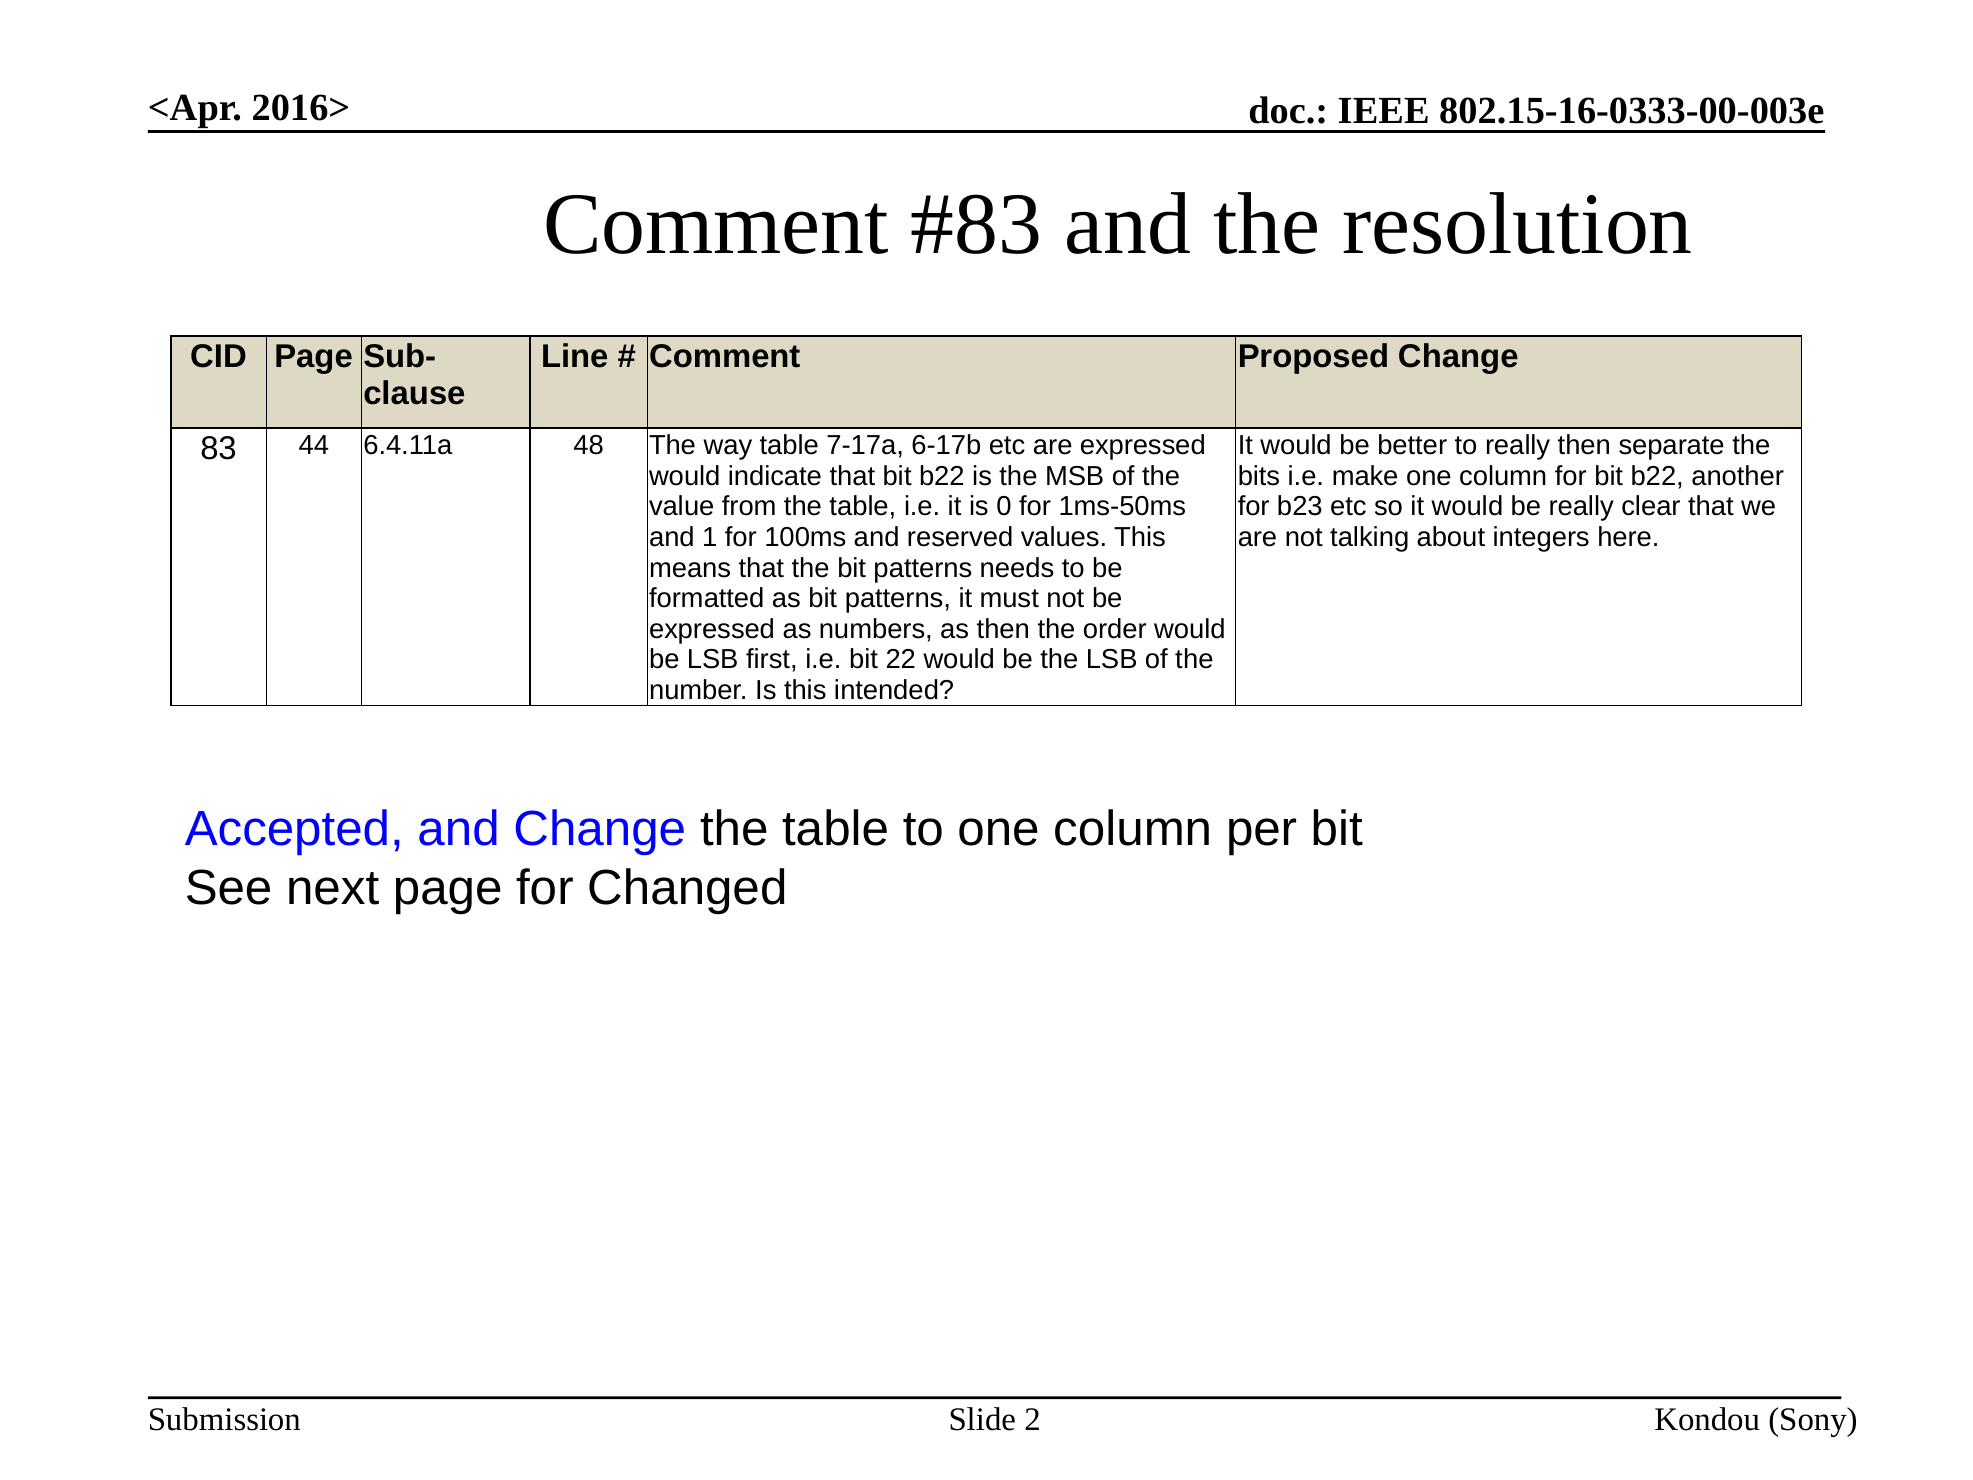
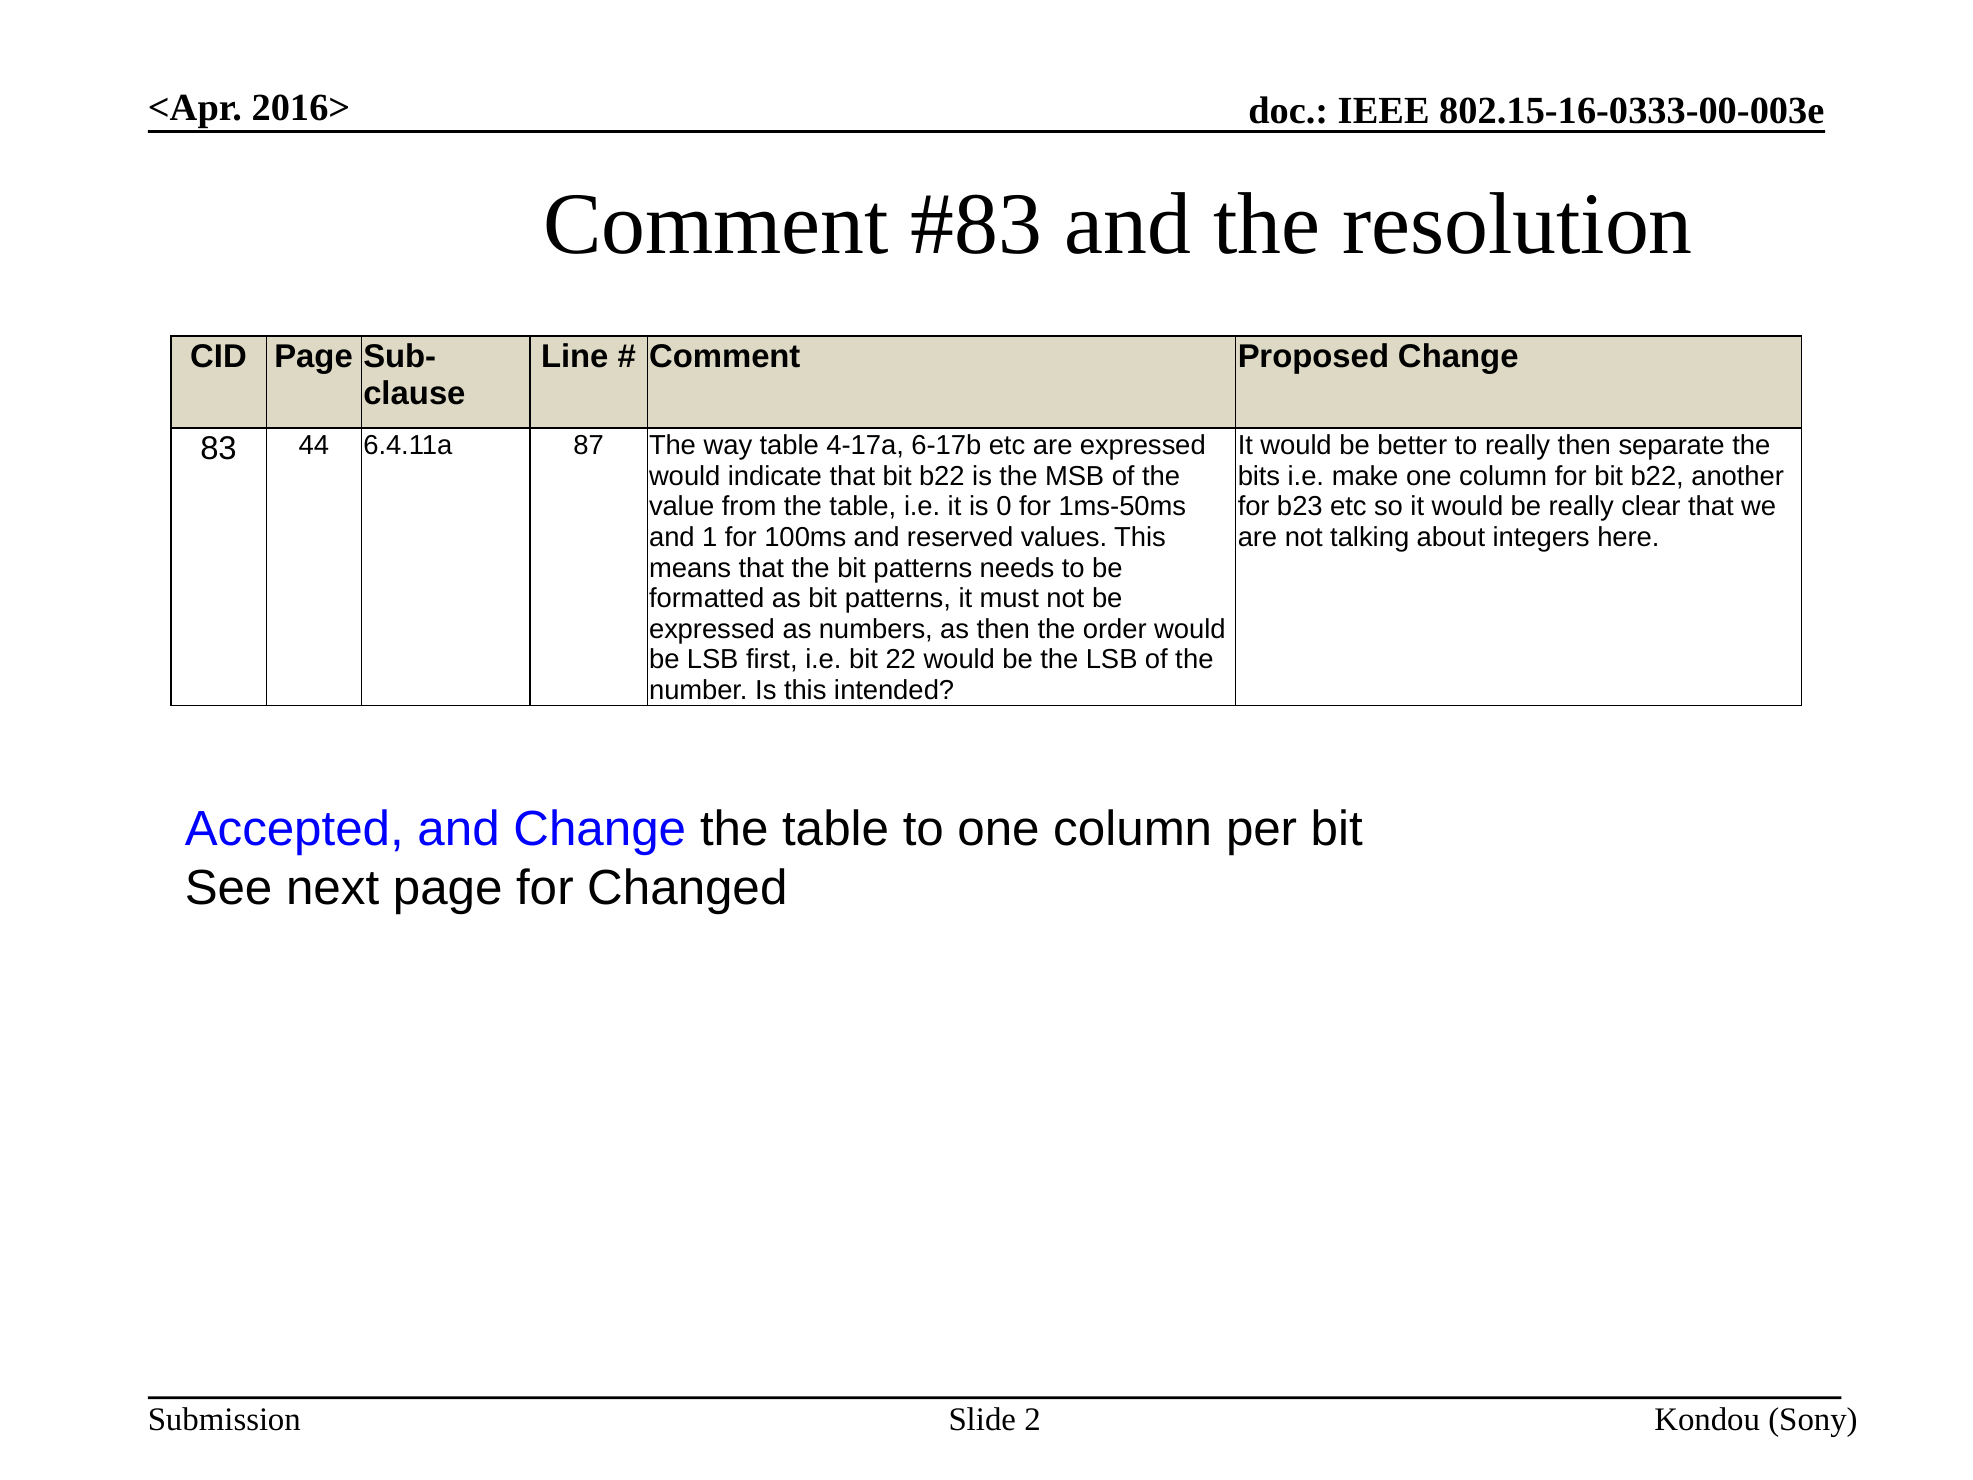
48: 48 -> 87
7-17a: 7-17a -> 4-17a
